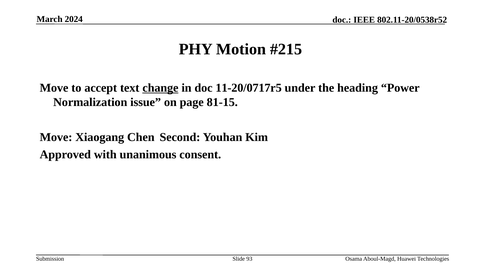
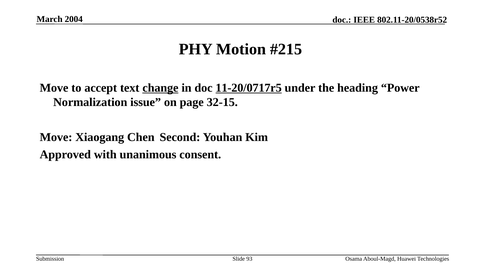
2024: 2024 -> 2004
11-20/0717r5 underline: none -> present
81-15: 81-15 -> 32-15
